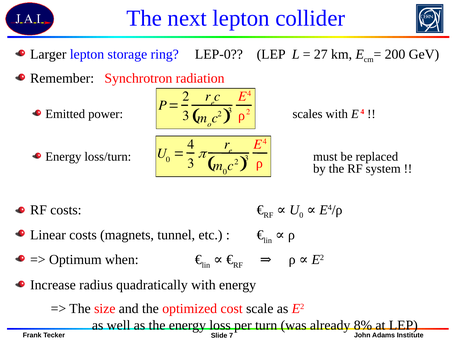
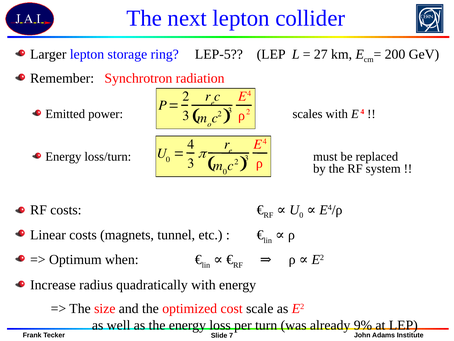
LEP-0: LEP-0 -> LEP-5
8%: 8% -> 9%
